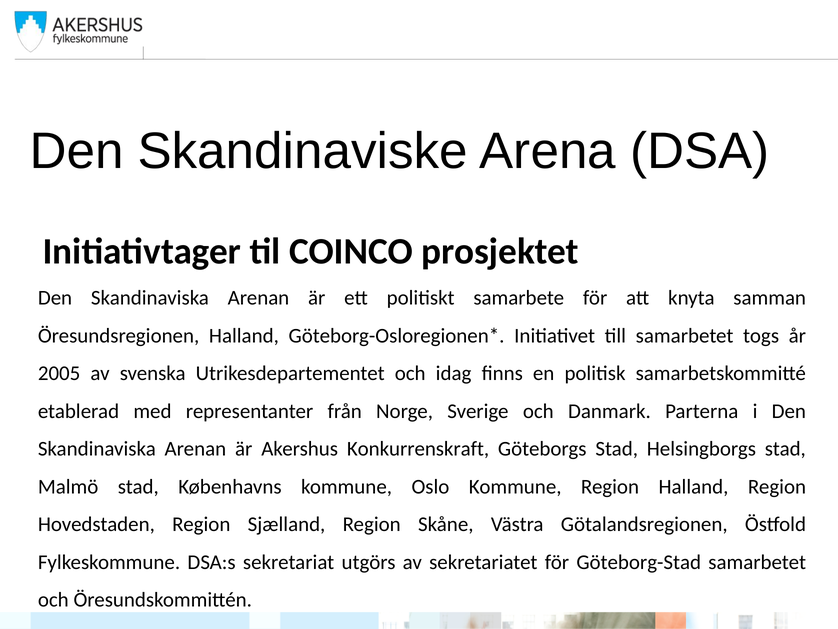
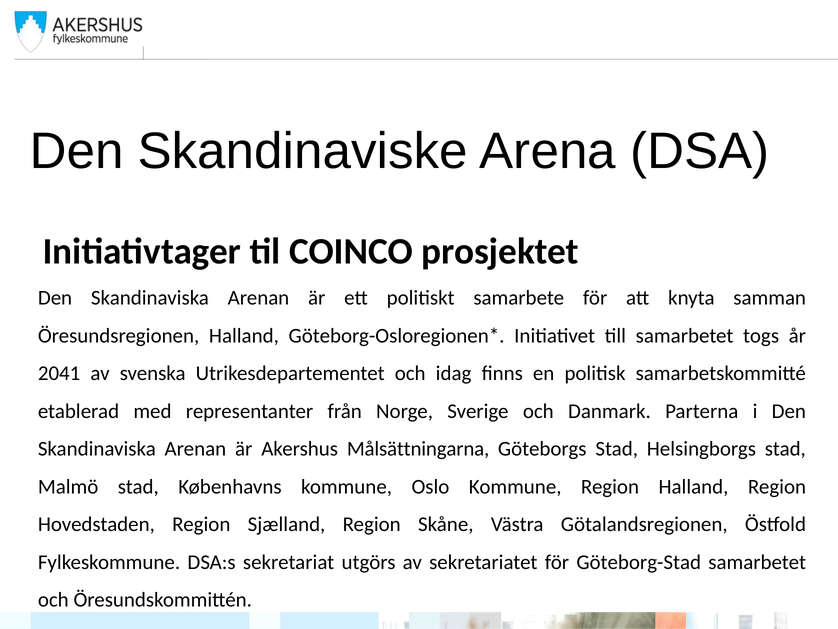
2005: 2005 -> 2041
Konkurrenskraft: Konkurrenskraft -> Målsättningarna
